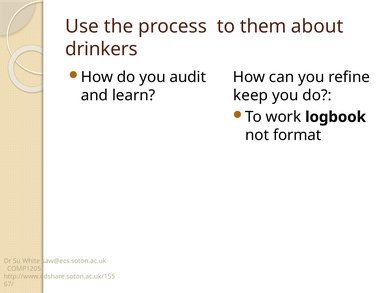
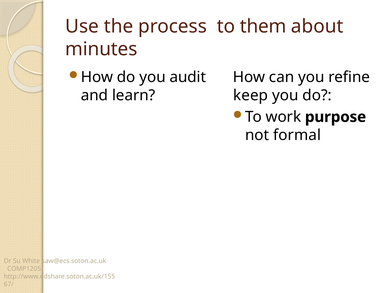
drinkers: drinkers -> minutes
logbook: logbook -> purpose
format: format -> formal
